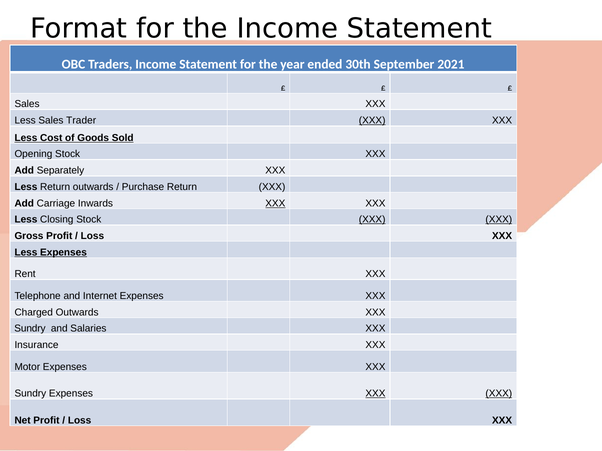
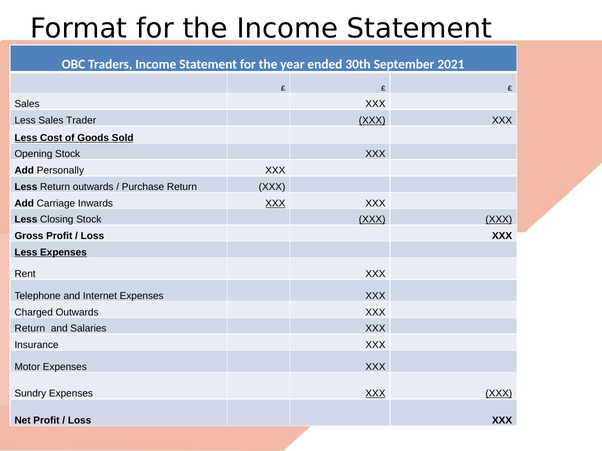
Separately: Separately -> Personally
Sundry at (30, 329): Sundry -> Return
